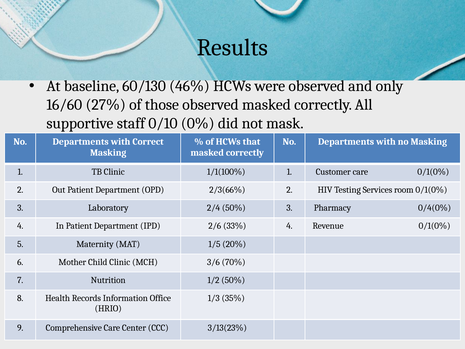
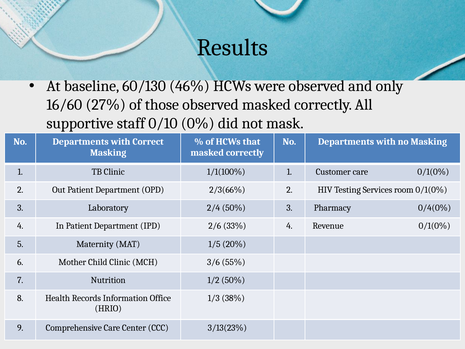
70%: 70% -> 55%
35%: 35% -> 38%
